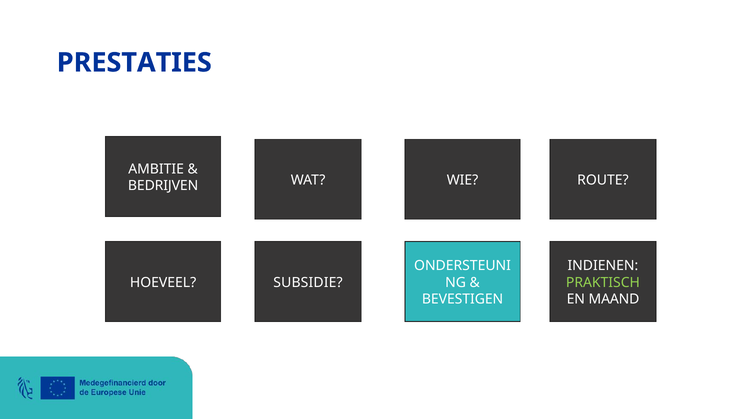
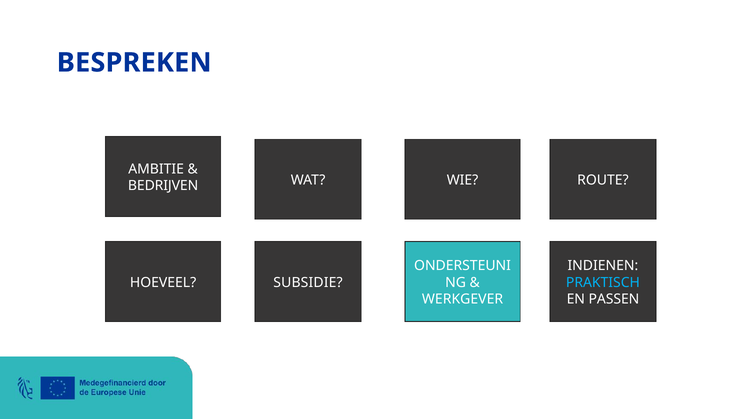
PRESTATIES: PRESTATIES -> BESPREKEN
PRAKTISCH colour: light green -> light blue
BEVESTIGEN: BEVESTIGEN -> WERKGEVER
MAAND: MAAND -> PASSEN
